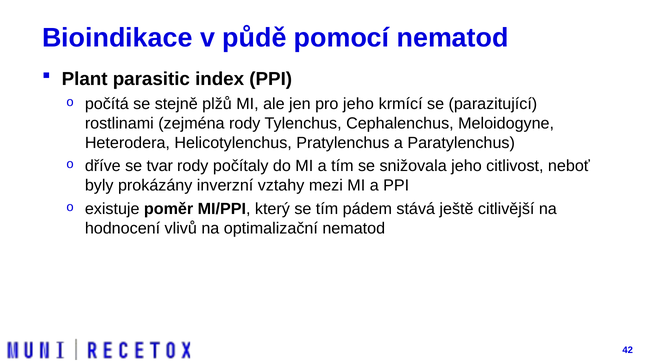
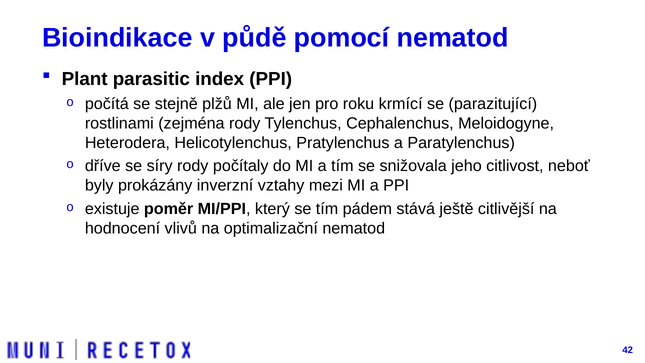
pro jeho: jeho -> roku
tvar: tvar -> síry
